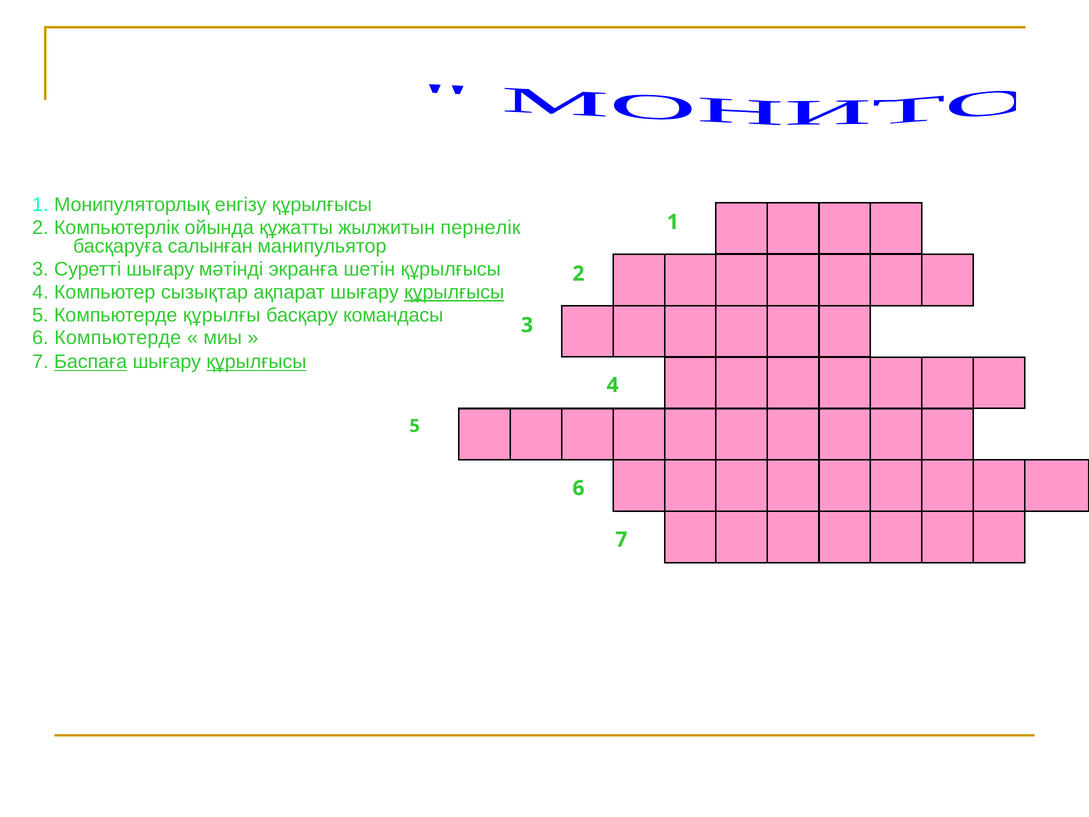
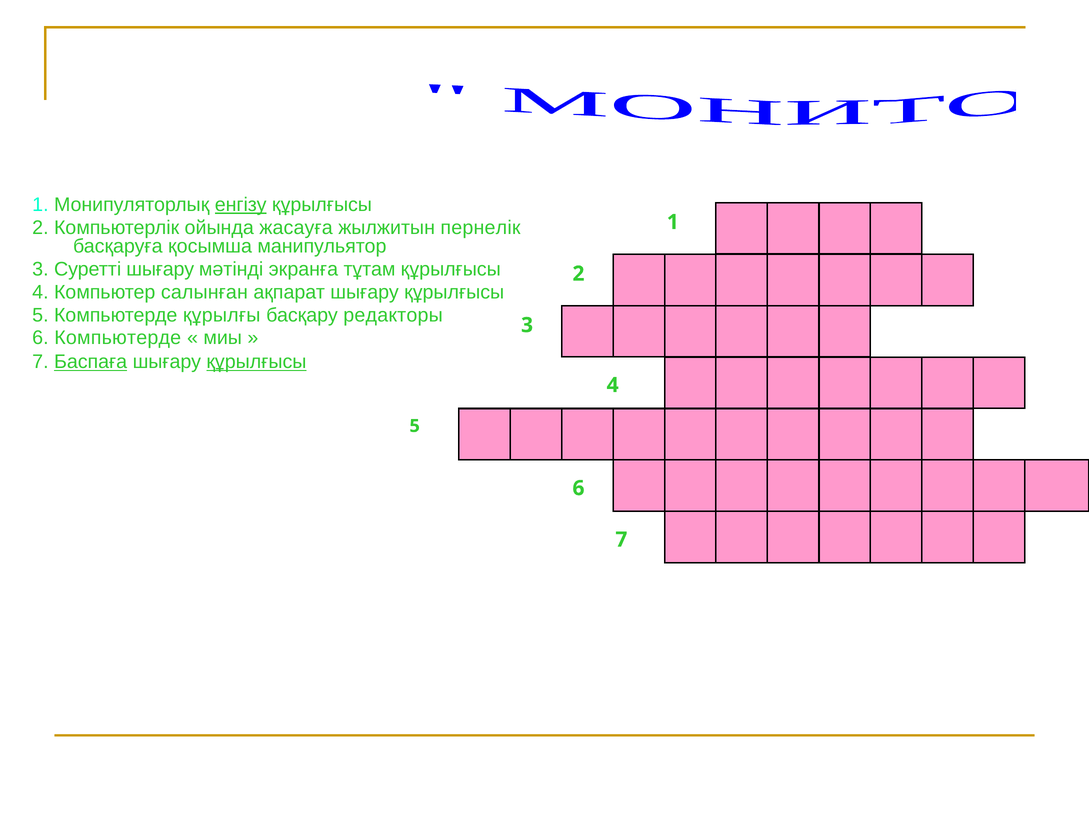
енгізу underline: none -> present
құжатты: құжатты -> жасауға
салынған: салынған -> қосымша
шетін: шетін -> тұтам
сызықтар: сызықтар -> салынған
құрылғысы at (454, 292) underline: present -> none
командасы: командасы -> редакторы
